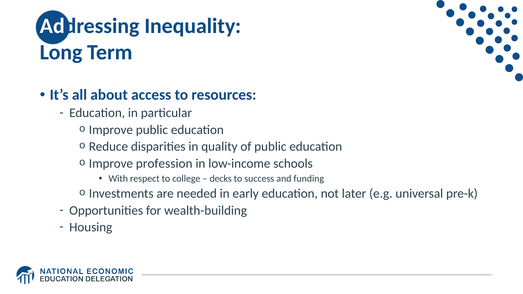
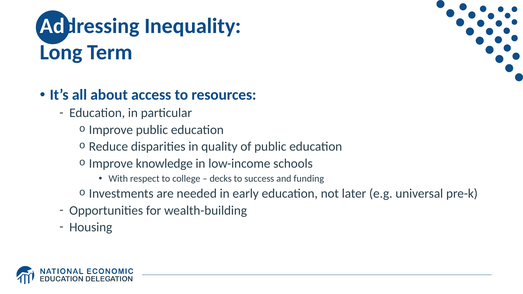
profession: profession -> knowledge
